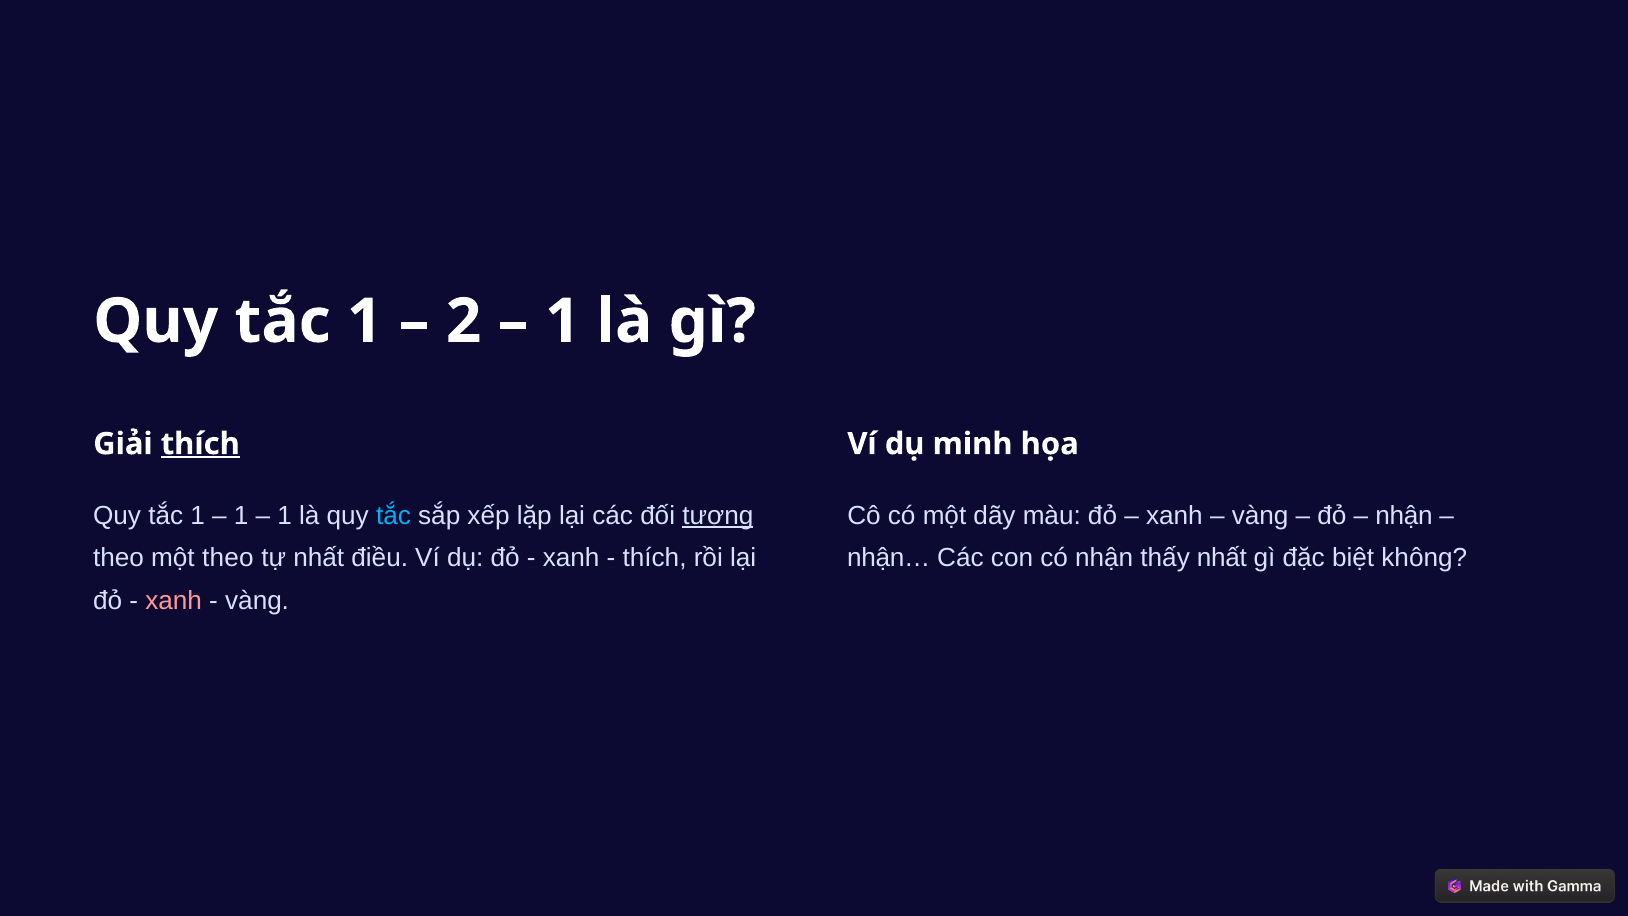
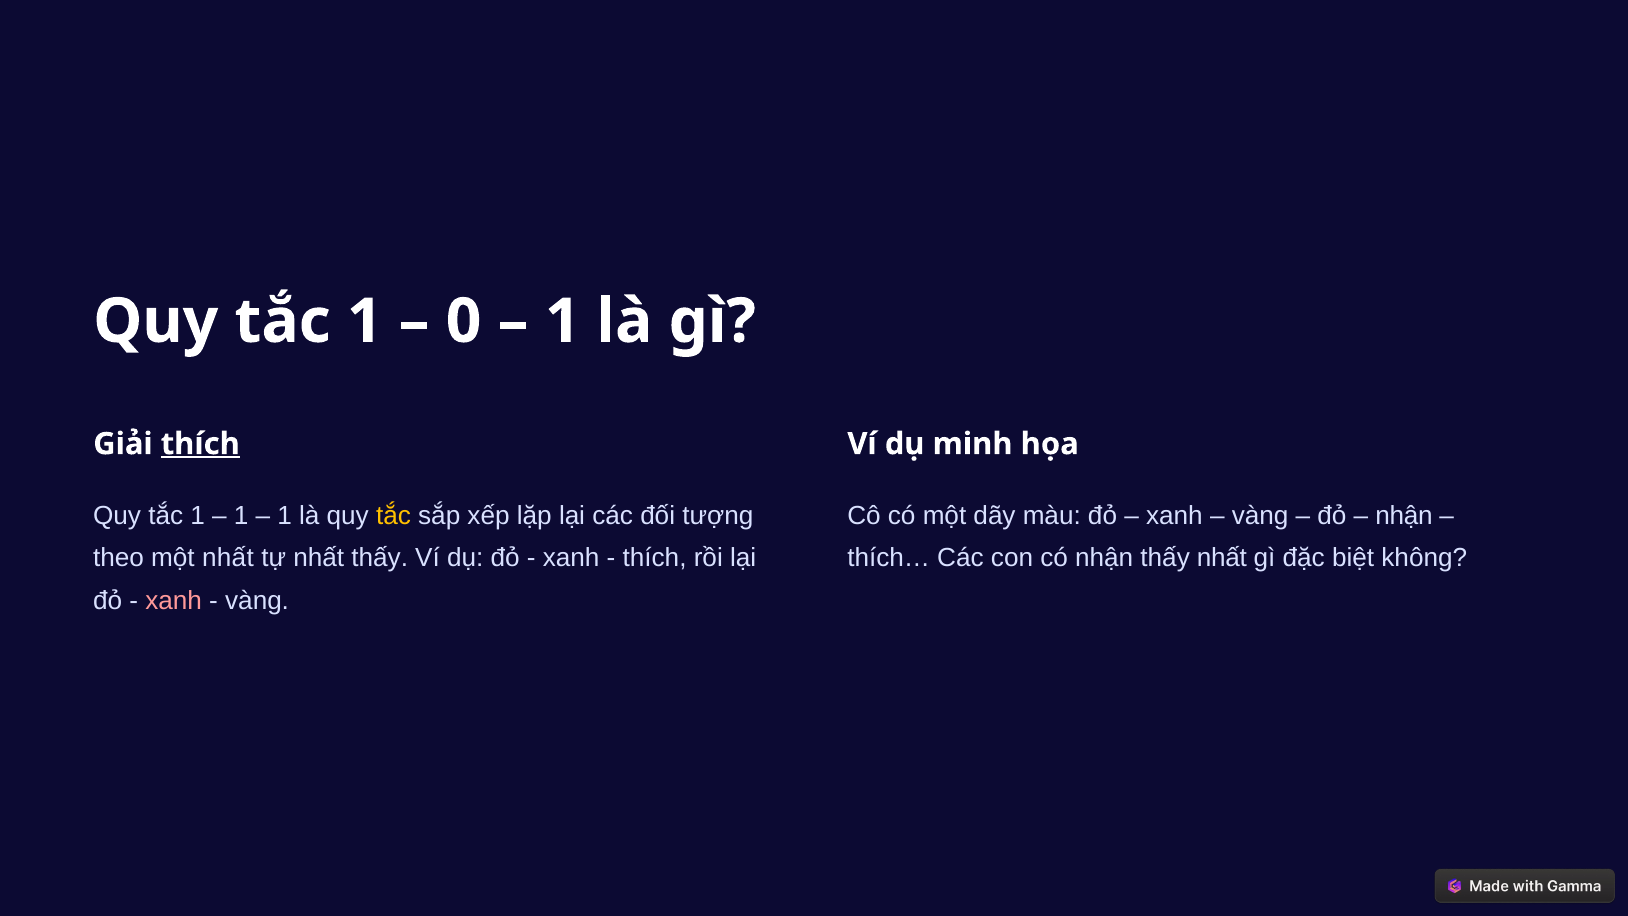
2: 2 -> 0
tắc at (393, 516) colour: light blue -> yellow
tượng underline: present -> none
một theo: theo -> nhất
nhất điều: điều -> thấy
nhận…: nhận… -> thích…
